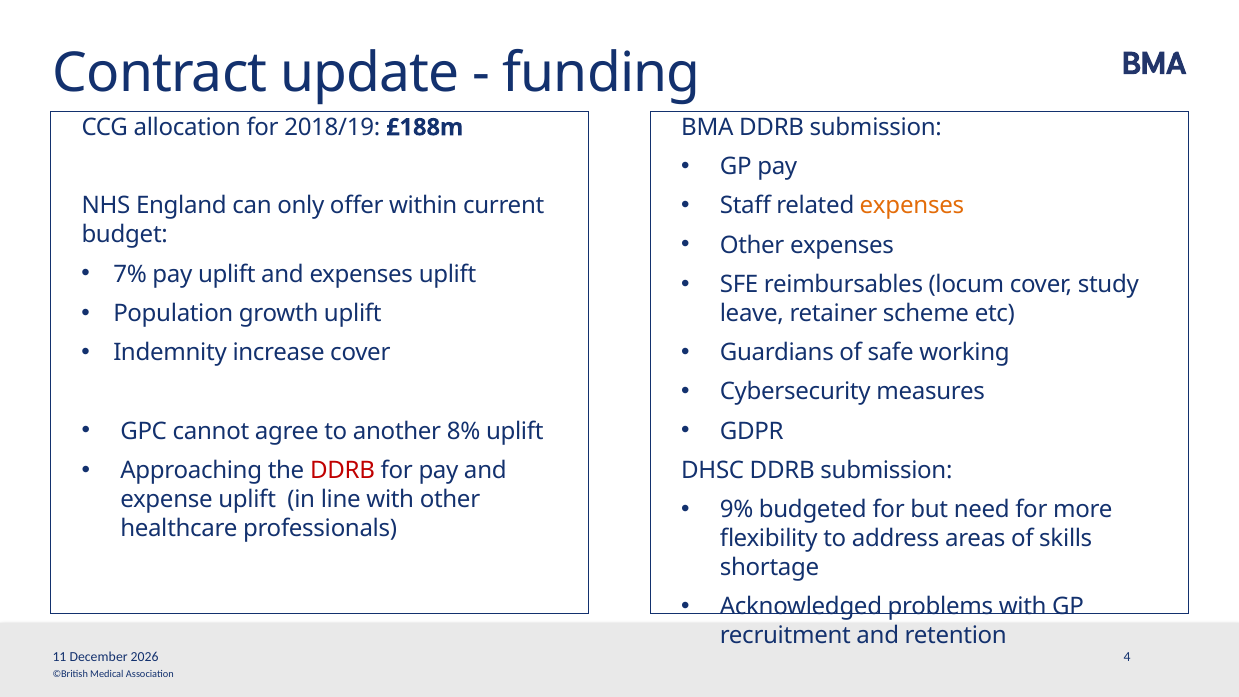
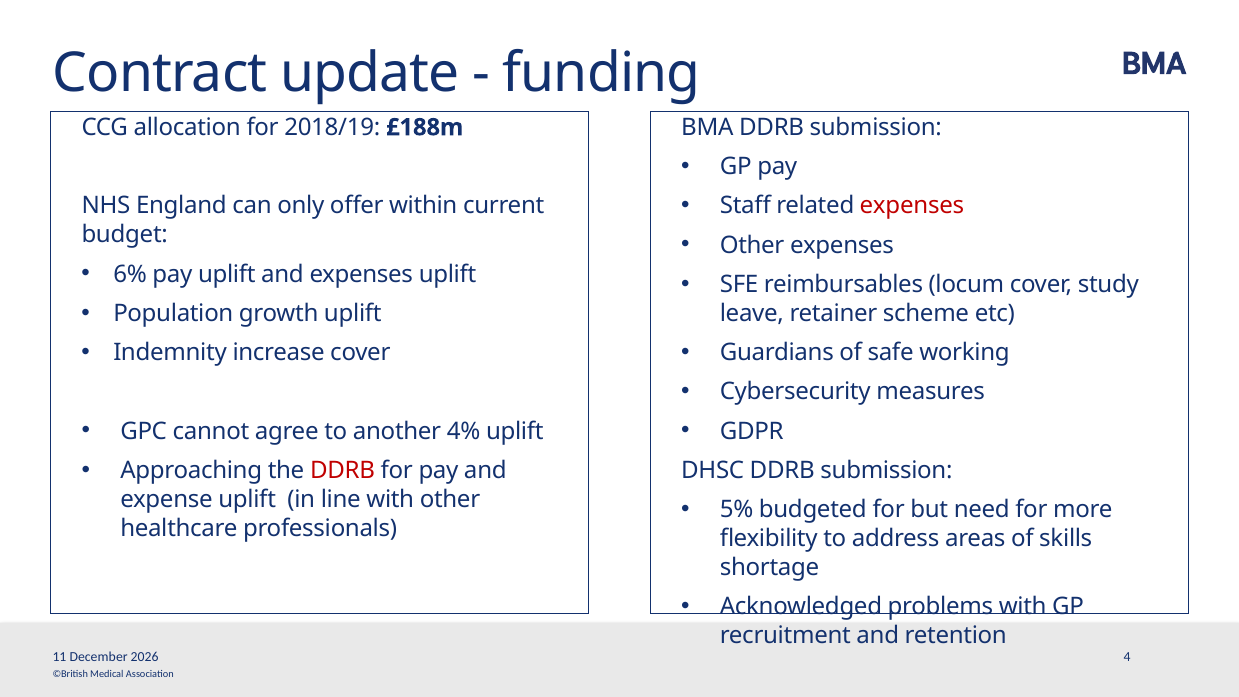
expenses at (912, 206) colour: orange -> red
7%: 7% -> 6%
8%: 8% -> 4%
9%: 9% -> 5%
